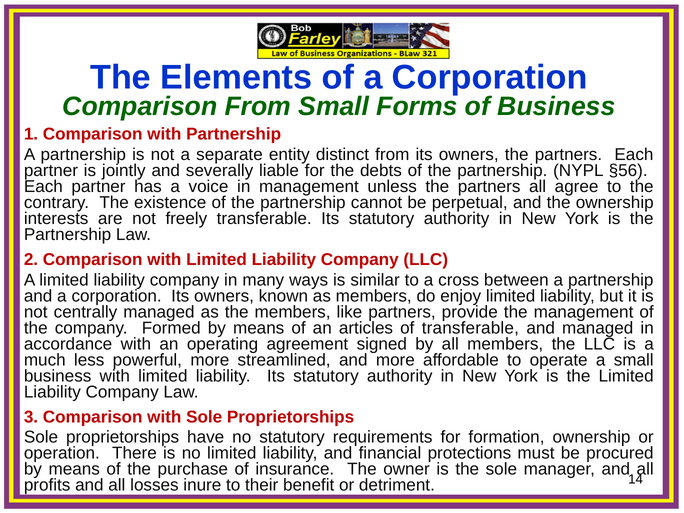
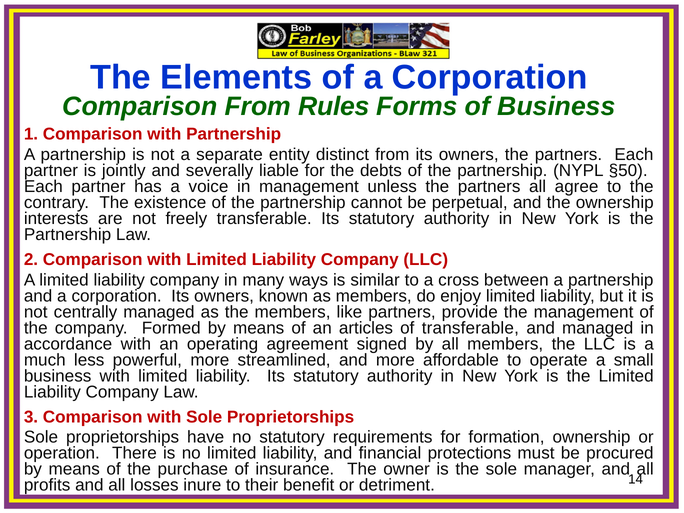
From Small: Small -> Rules
§56: §56 -> §50
